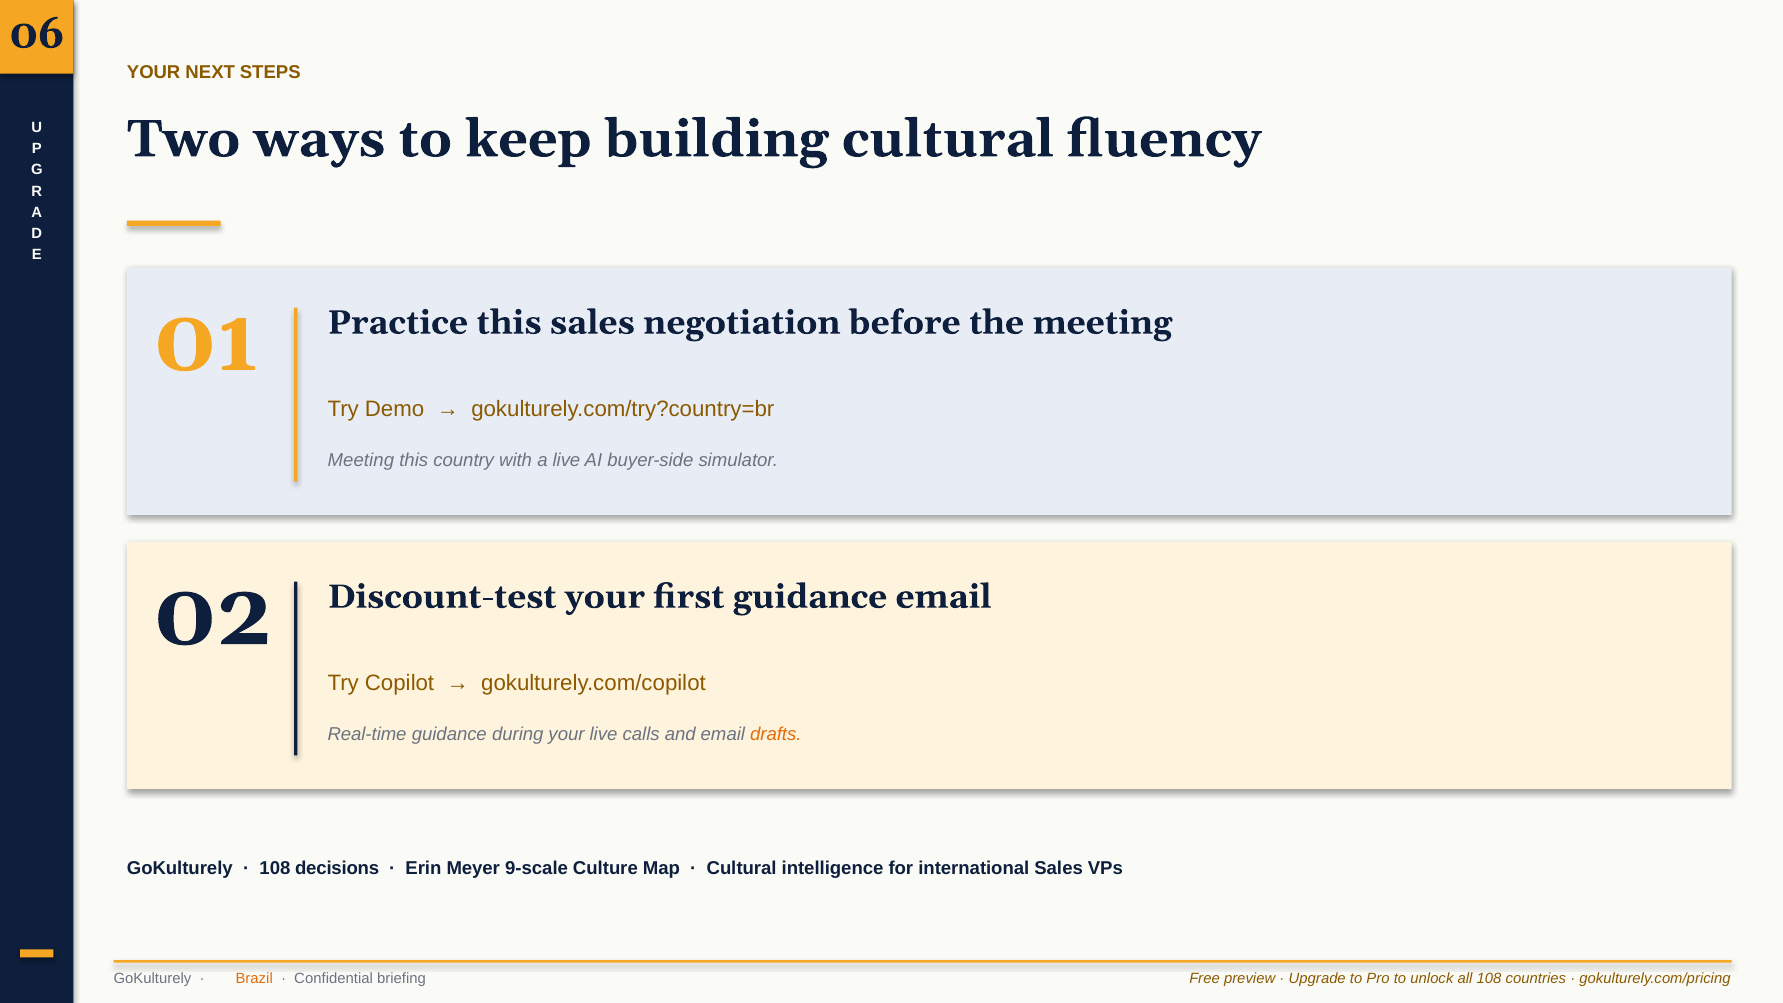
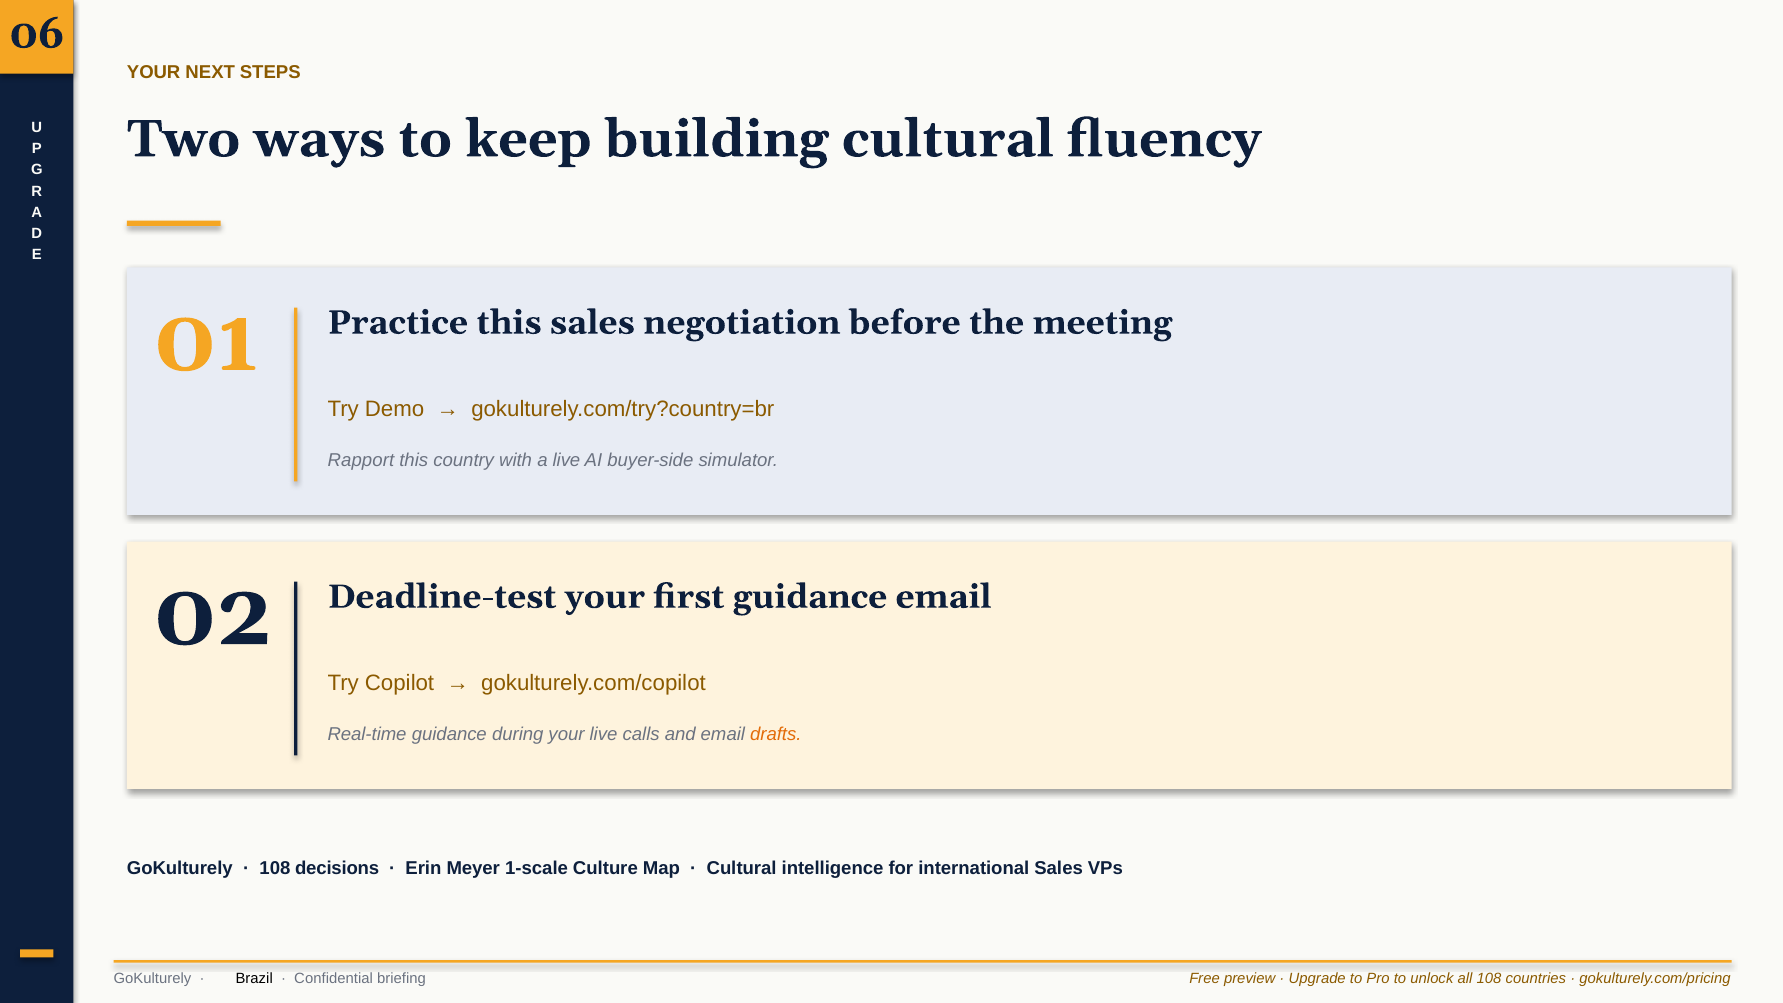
Meeting at (361, 460): Meeting -> Rapport
Discount-test: Discount-test -> Deadline-test
9-scale: 9-scale -> 1-scale
Brazil colour: orange -> black
